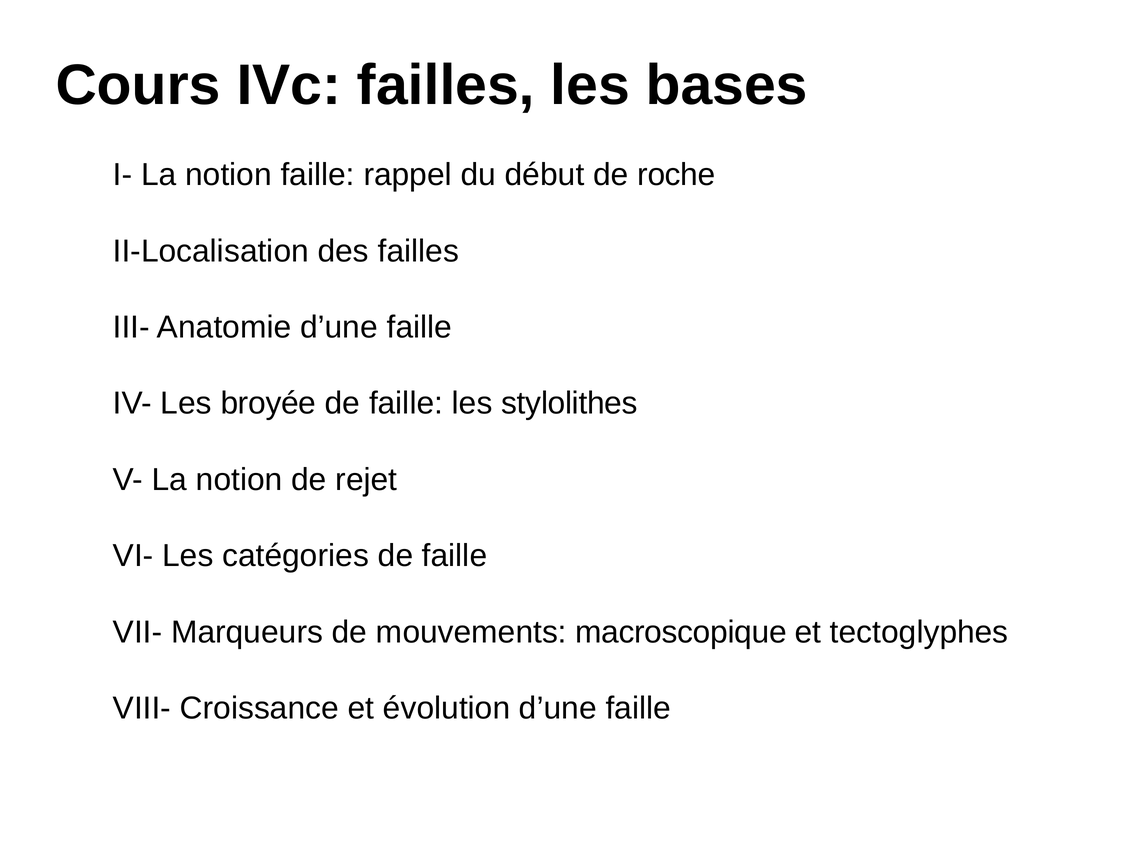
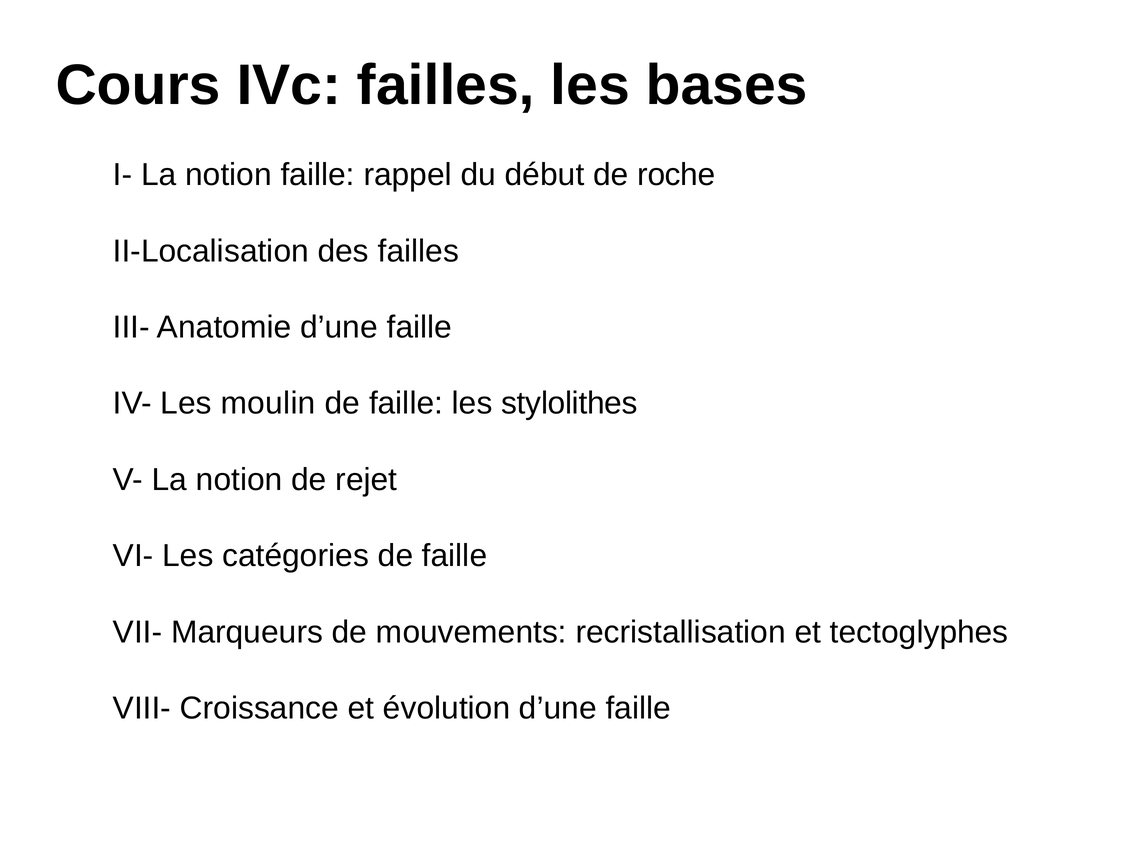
broyée: broyée -> moulin
macroscopique: macroscopique -> recristallisation
